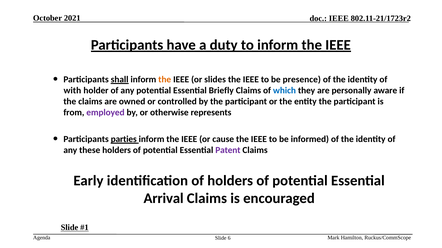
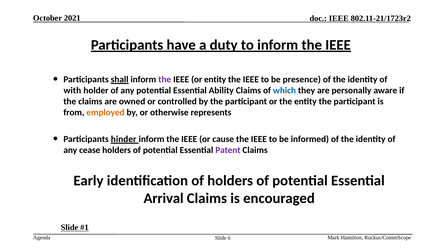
the at (165, 80) colour: orange -> purple
or slides: slides -> entity
Briefly: Briefly -> Ability
employed colour: purple -> orange
parties: parties -> hinder
these: these -> cease
